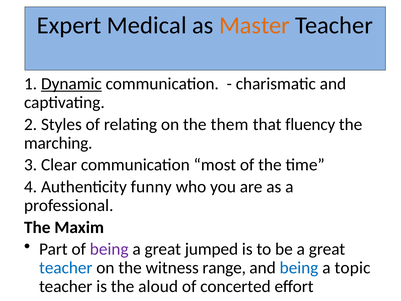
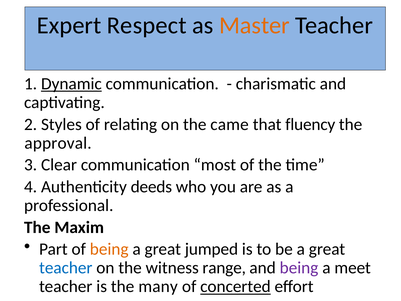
Medical: Medical -> Respect
them: them -> came
marching: marching -> approval
funny: funny -> deeds
being at (109, 249) colour: purple -> orange
being at (299, 268) colour: blue -> purple
topic: topic -> meet
aloud: aloud -> many
concerted underline: none -> present
